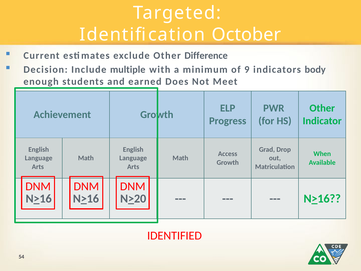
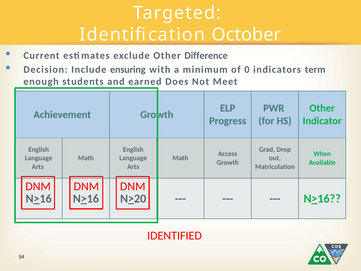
multiple: multiple -> ensuring
9: 9 -> 0
body: body -> term
